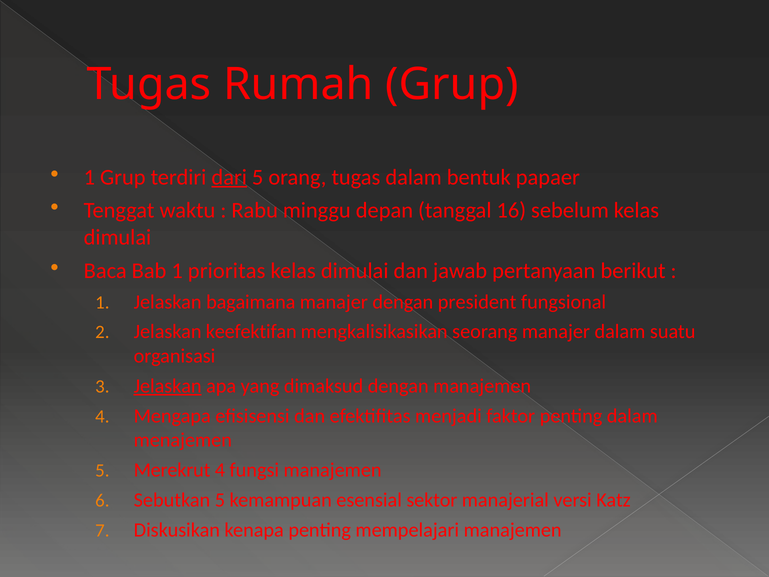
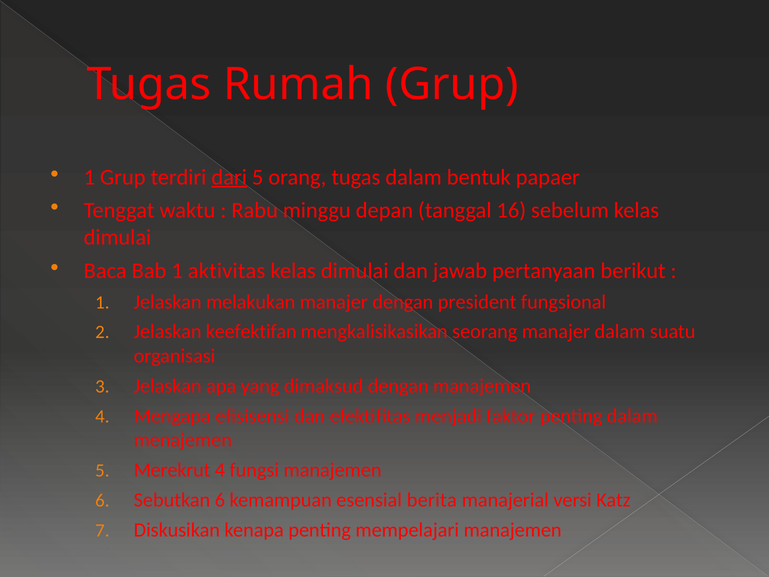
prioritas: prioritas -> aktivitas
bagaimana: bagaimana -> melakukan
Jelaskan at (168, 386) underline: present -> none
Sebutkan 5: 5 -> 6
sektor: sektor -> berita
